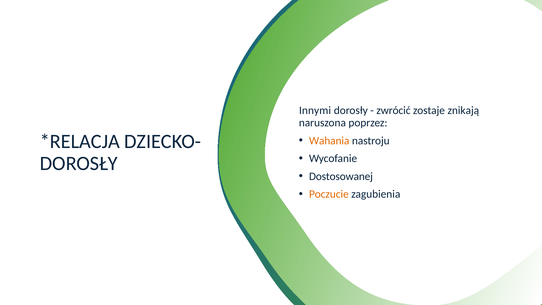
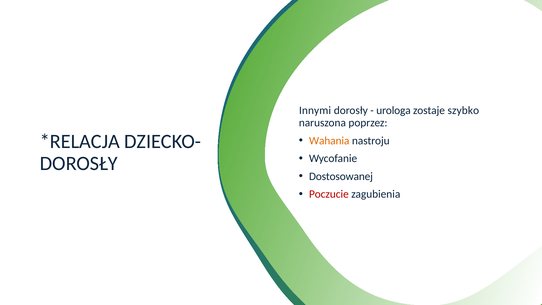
zwrócić: zwrócić -> urologa
znikają: znikają -> szybko
Poczucie colour: orange -> red
